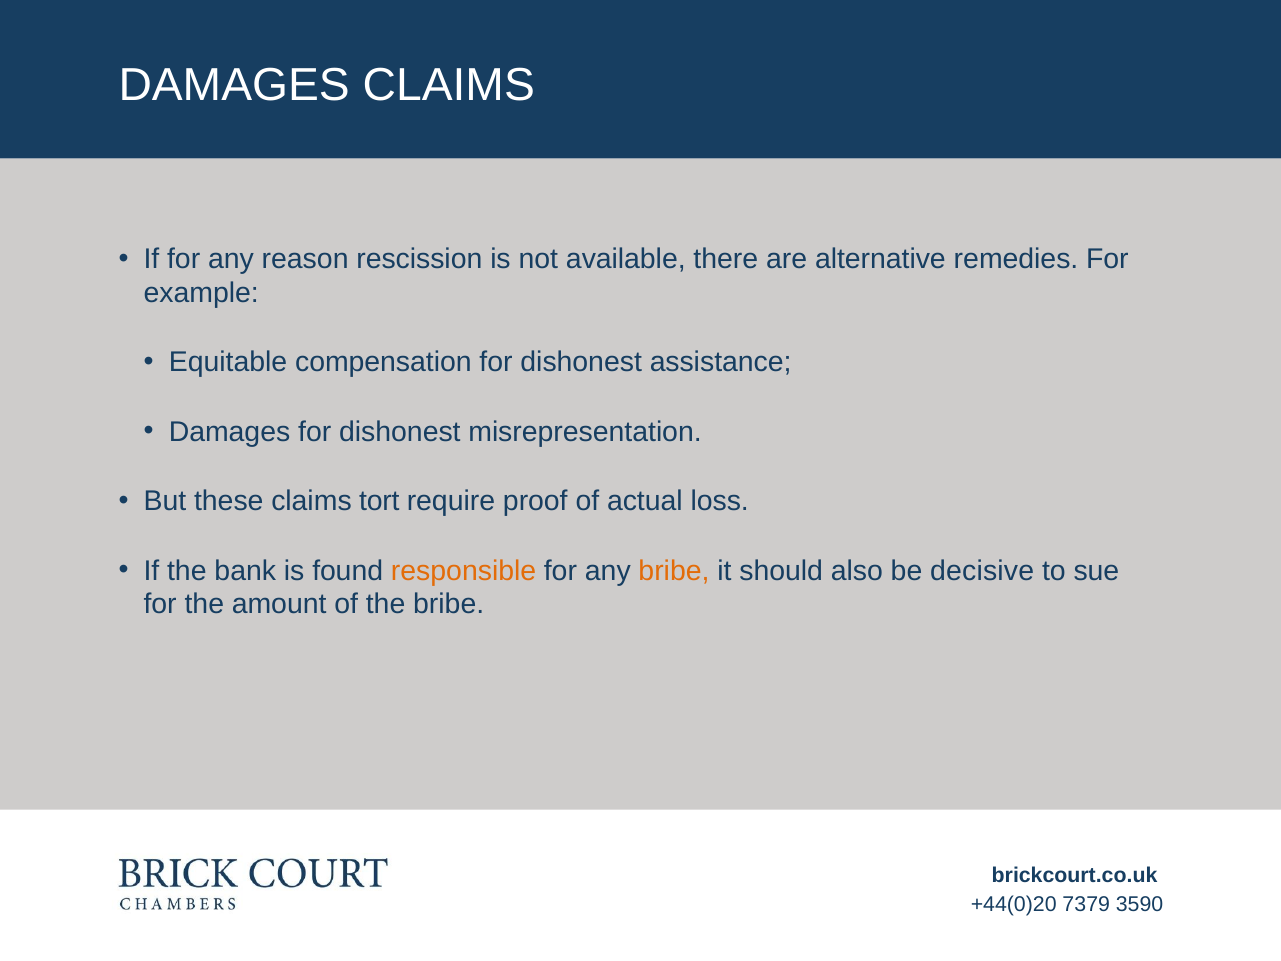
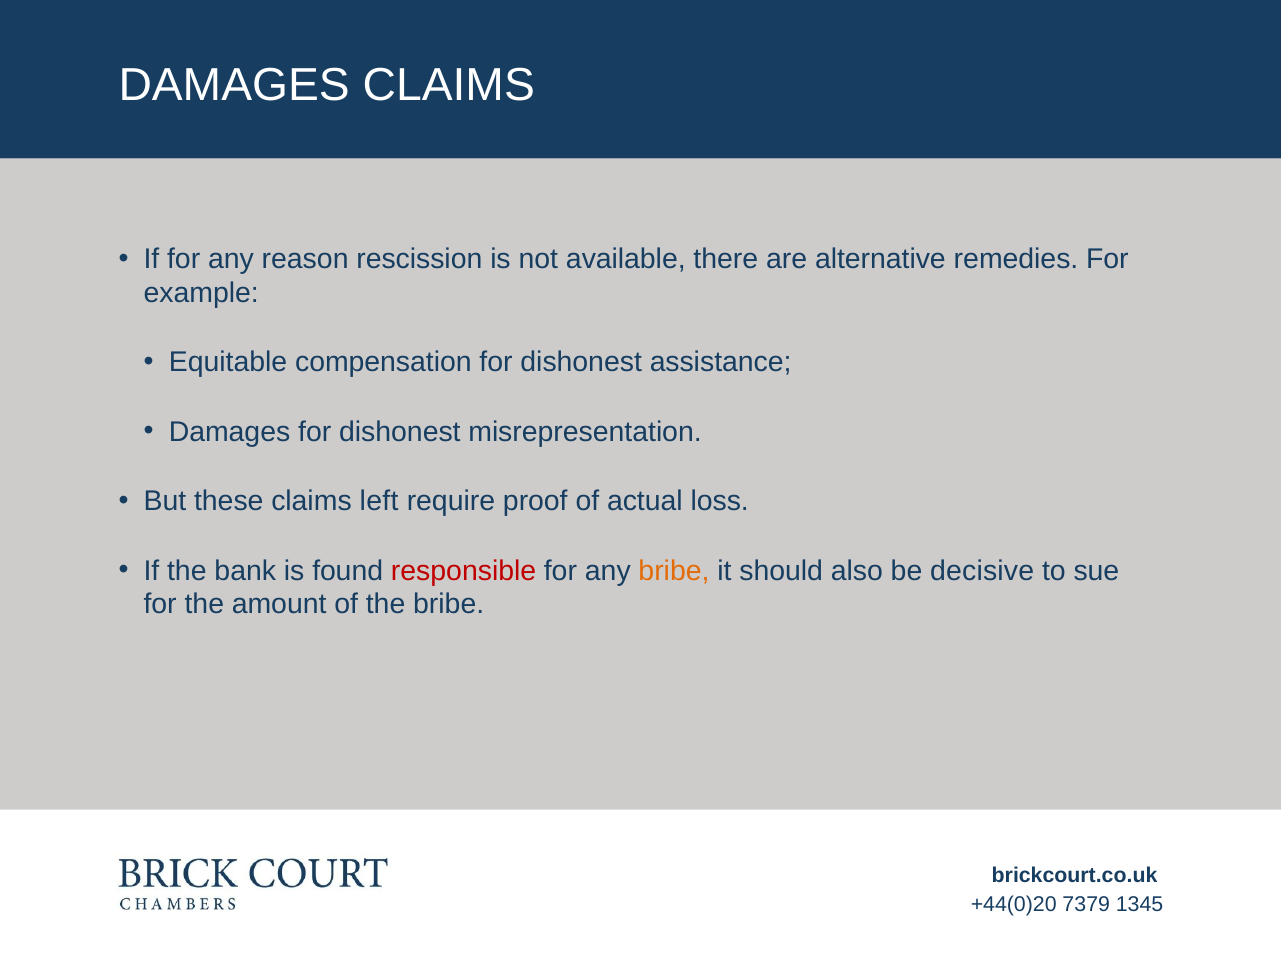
tort: tort -> left
responsible colour: orange -> red
3590: 3590 -> 1345
